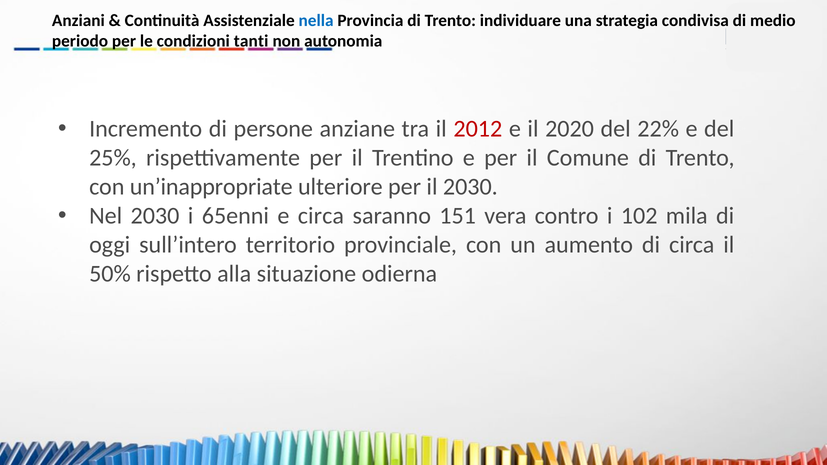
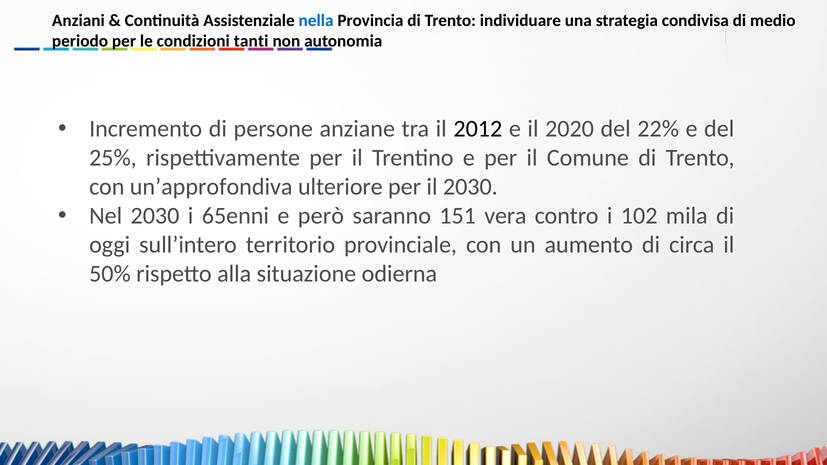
2012 colour: red -> black
un’inappropriate: un’inappropriate -> un’approfondiva
e circa: circa -> però
